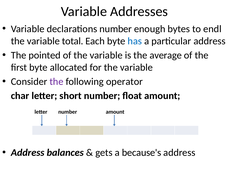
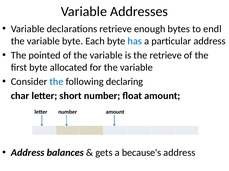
declarations number: number -> retrieve
variable total: total -> byte
the average: average -> retrieve
the at (56, 82) colour: purple -> blue
operator: operator -> declaring
